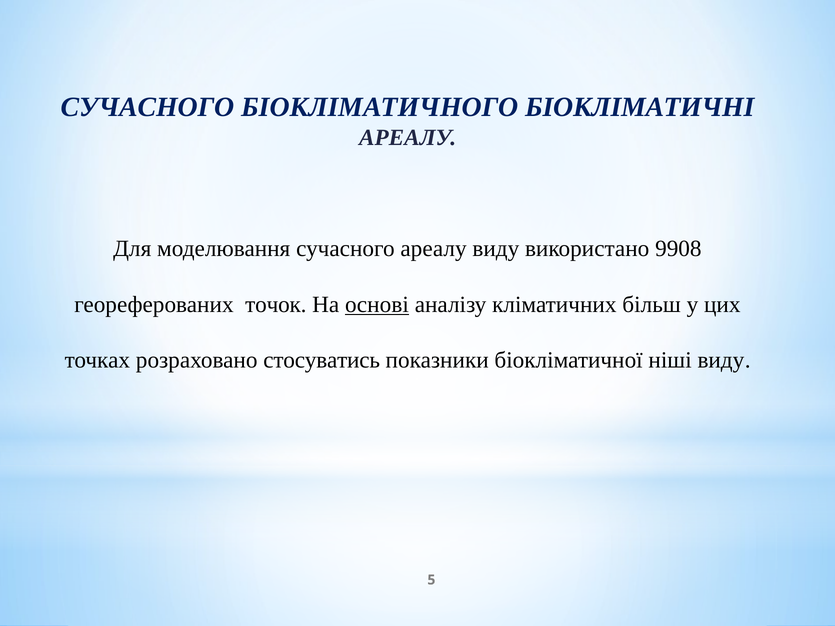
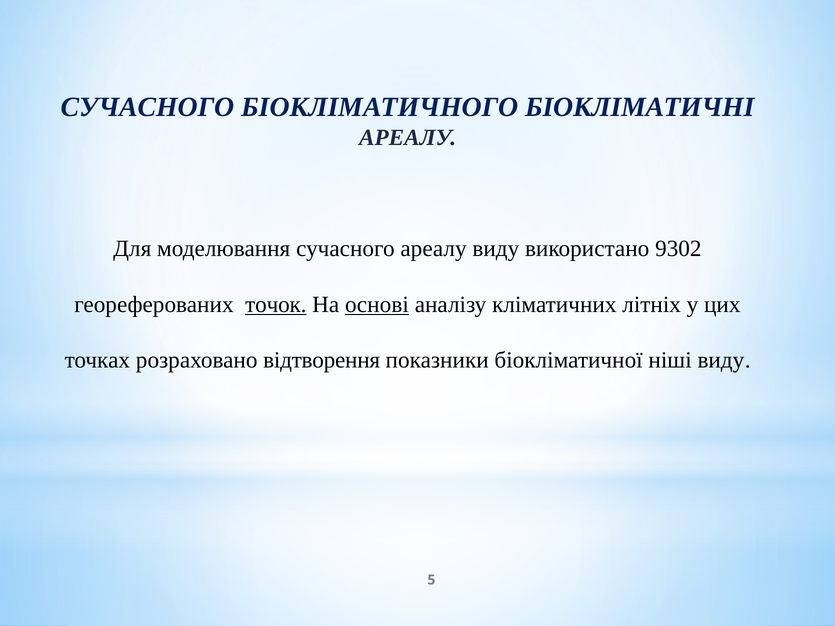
9908: 9908 -> 9302
точок underline: none -> present
більш: більш -> літніх
стосуватись: стосуватись -> відтворення
